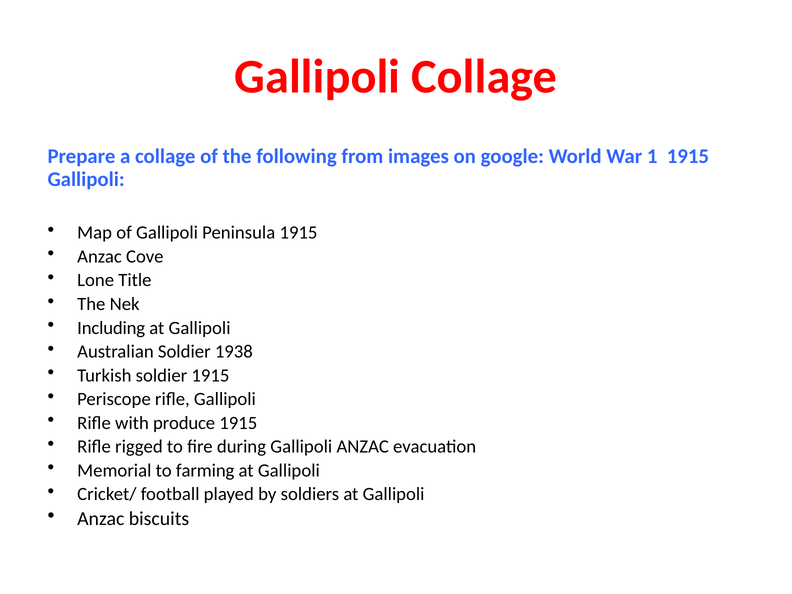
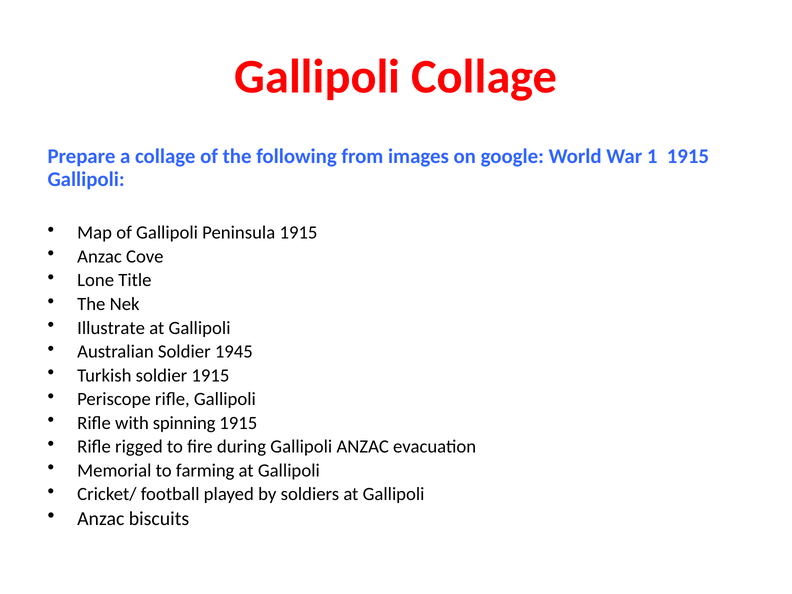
Including: Including -> Illustrate
1938: 1938 -> 1945
produce: produce -> spinning
